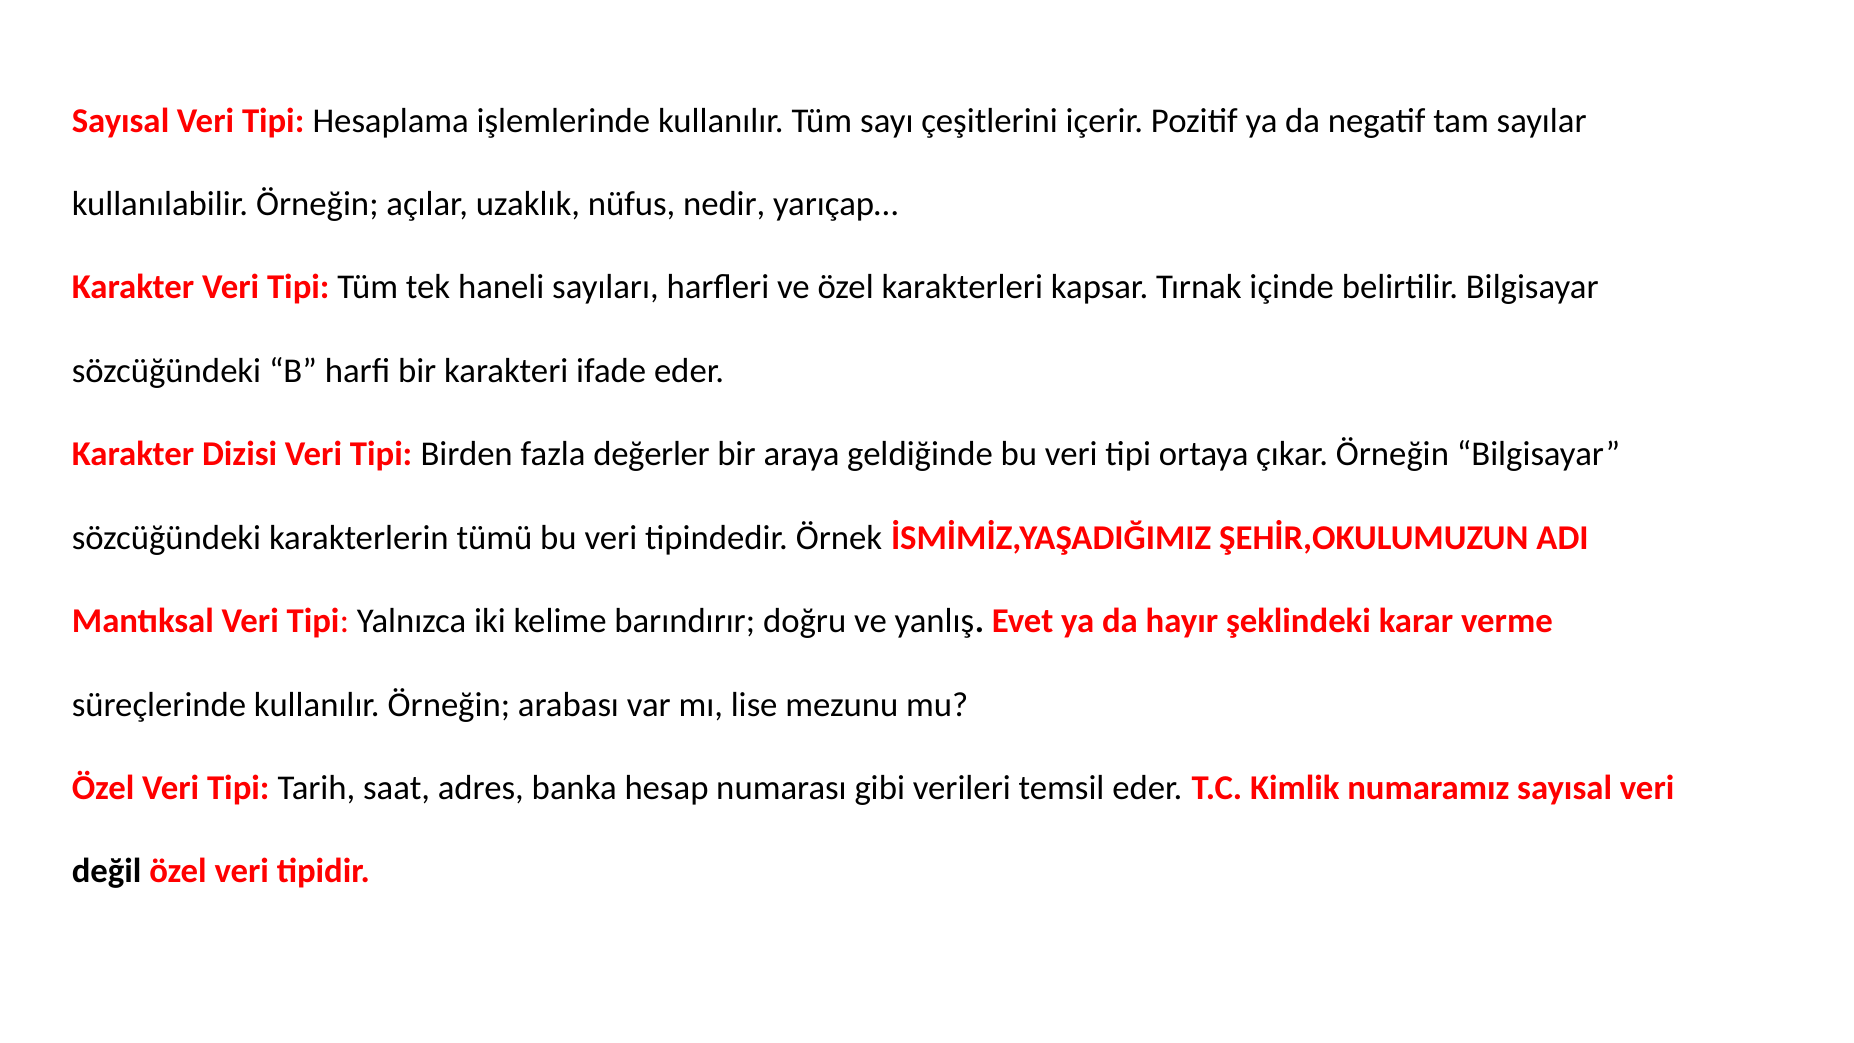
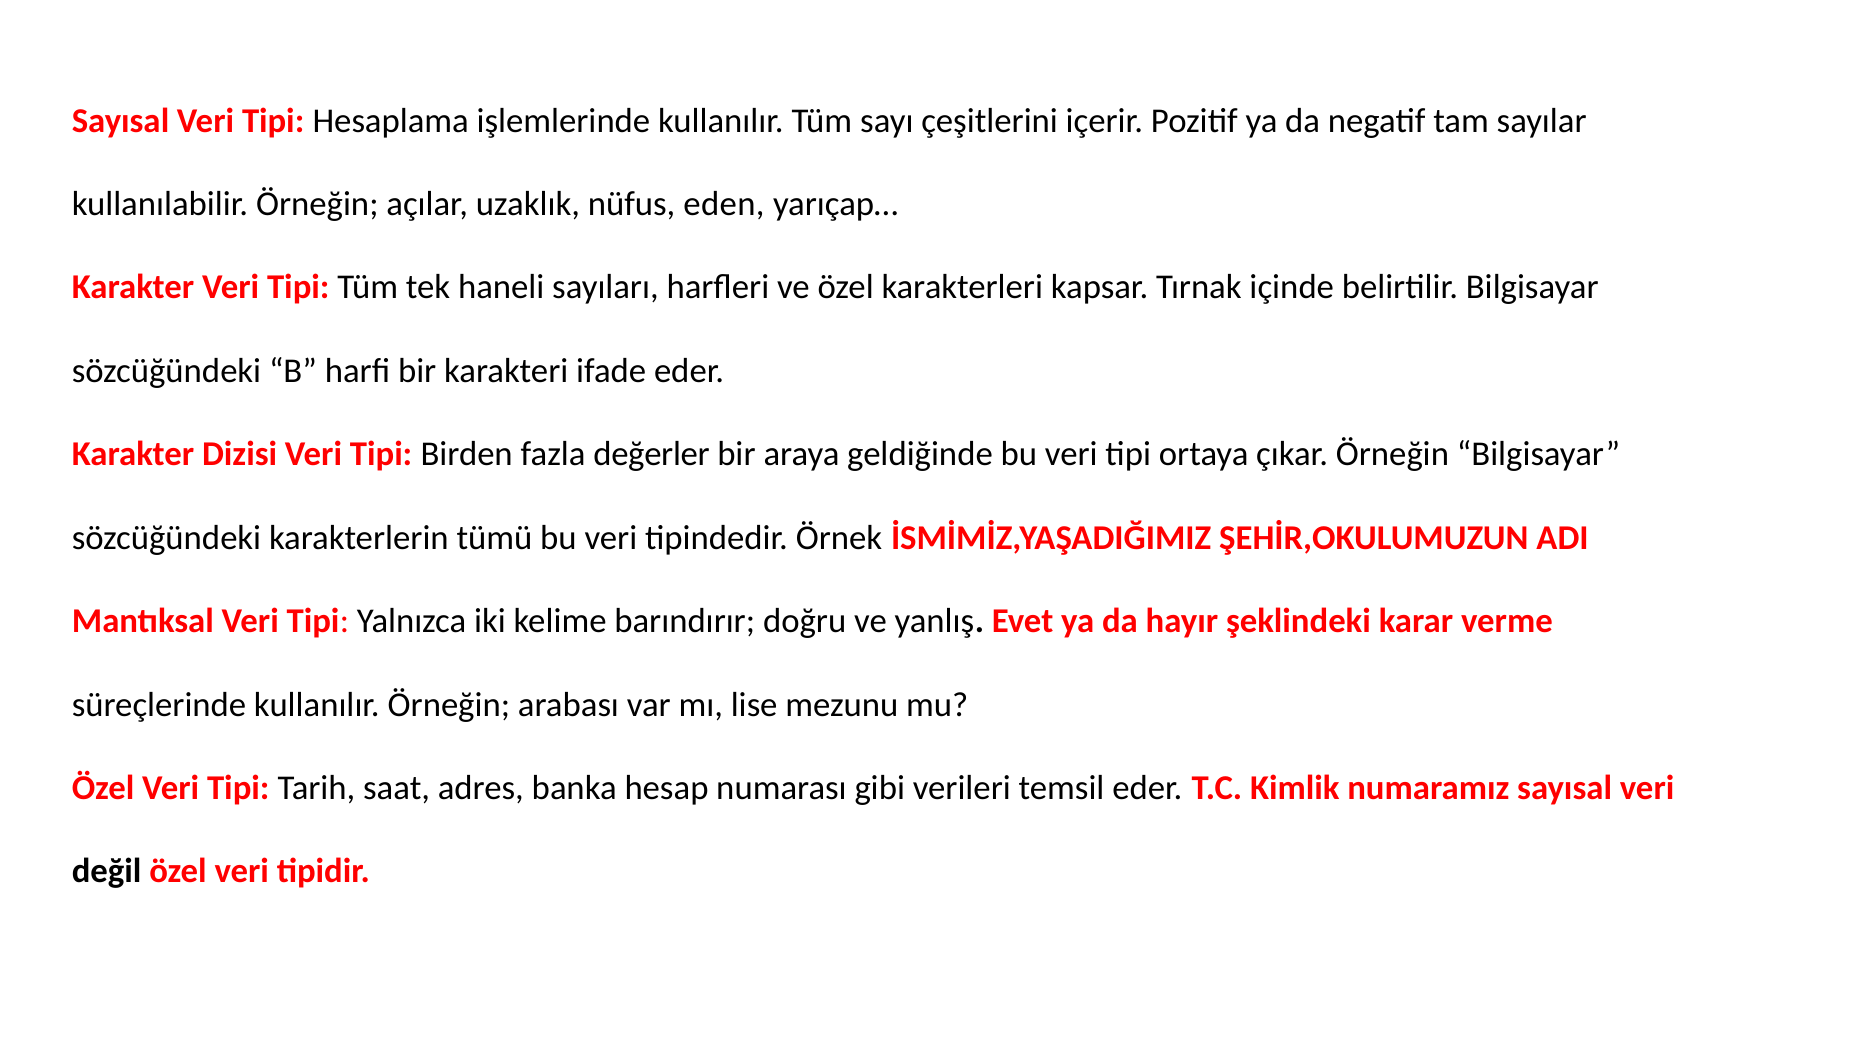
nedir: nedir -> eden
